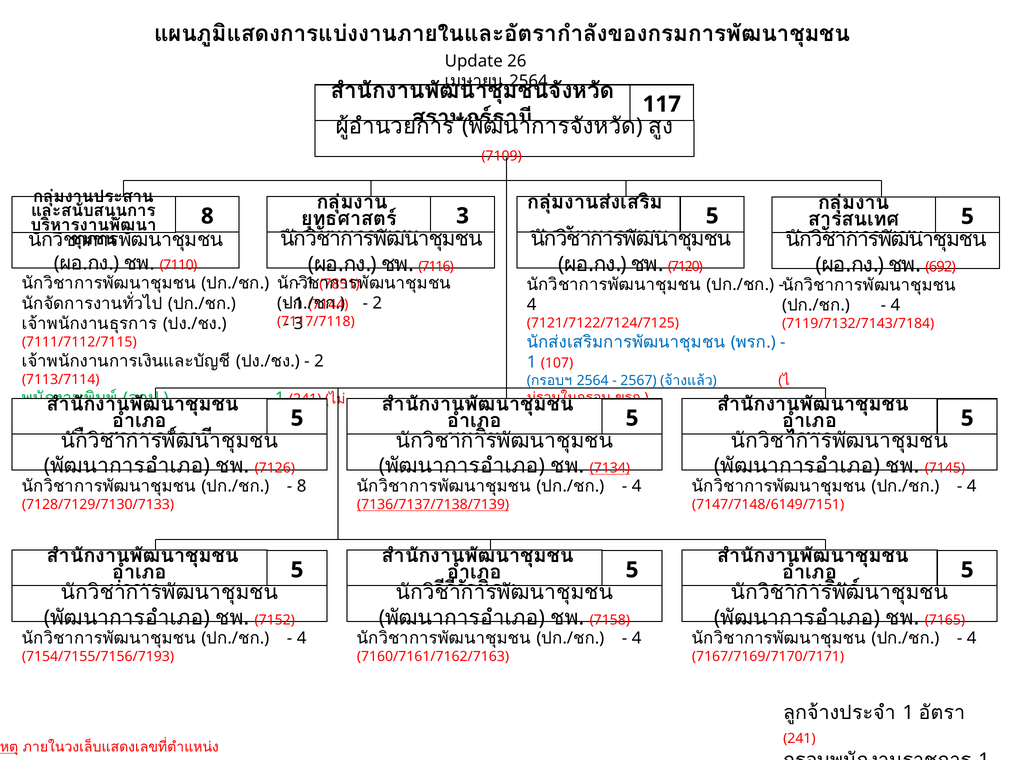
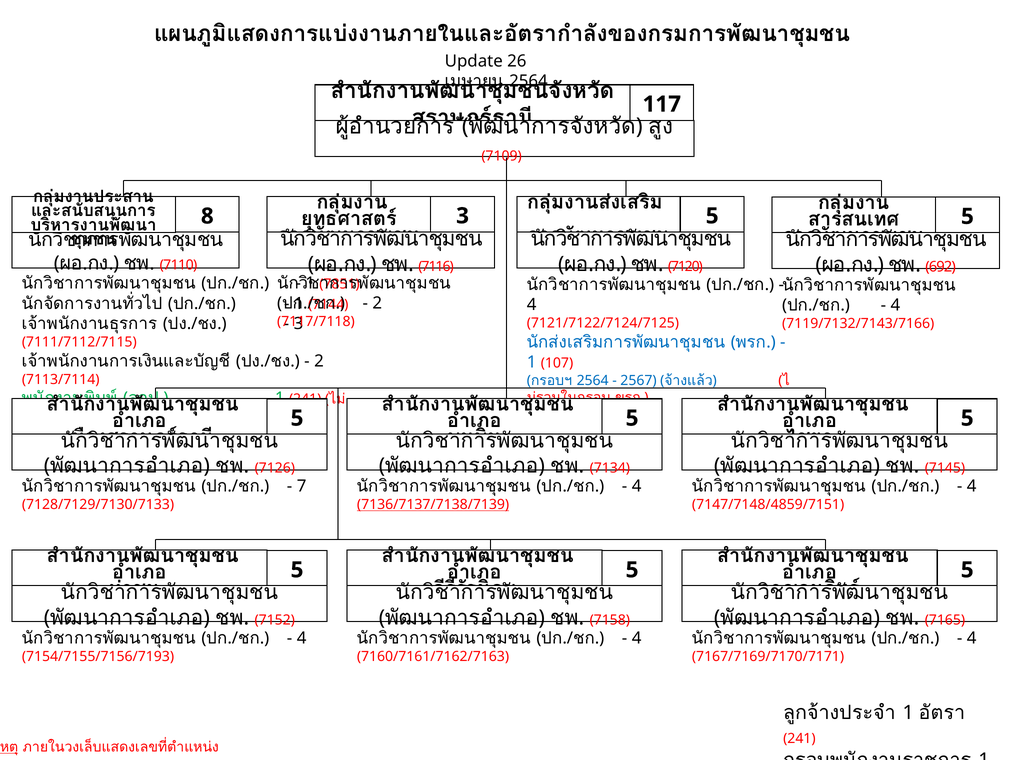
7119/7132/7143/7184: 7119/7132/7143/7184 -> 7119/7132/7143/7166
7134 underline: present -> none
8 at (302, 486): 8 -> 7
7147/7148/6149/7151: 7147/7148/6149/7151 -> 7147/7148/4859/7151
